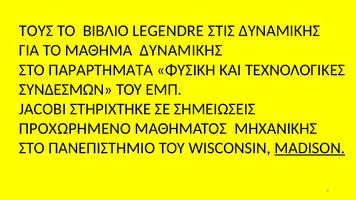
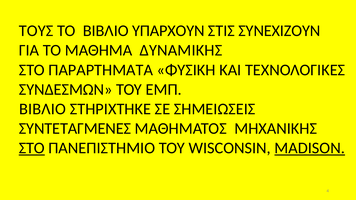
LEGENDRE: LEGENDRE -> ΥΠΑΡΧΟΥΝ
ΣΤΙΣ ΔΥΝΑΜΙΚΗΣ: ΔΥΝΑΜΙΚΗΣ -> ΣΥΝΕΧΙΖΟΥΝ
JACOBI at (43, 109): JACOBI -> ΒΙΒΛΙΟ
ΠΡΟΧΩΡΗΜΕΝΟ: ΠΡΟΧΩΡΗΜΕΝΟ -> ΣΥΝΤΕΤΑΓΜΕΝΕΣ
ΣΤΟ at (32, 148) underline: none -> present
